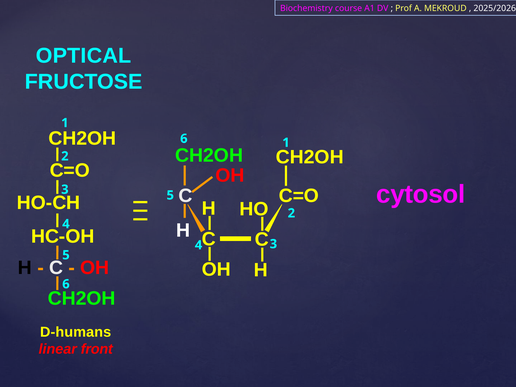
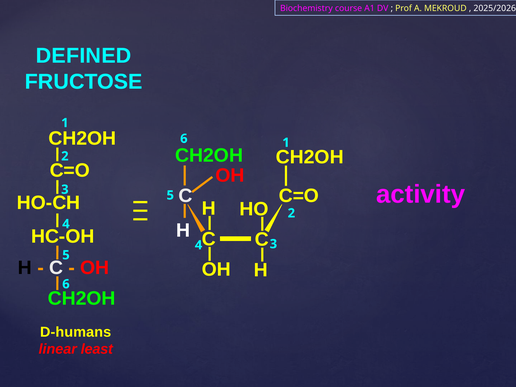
OPTICAL: OPTICAL -> DEFINED
cytosol: cytosol -> activity
front: front -> least
